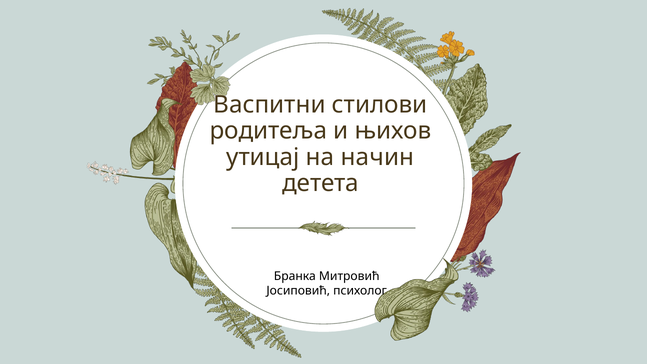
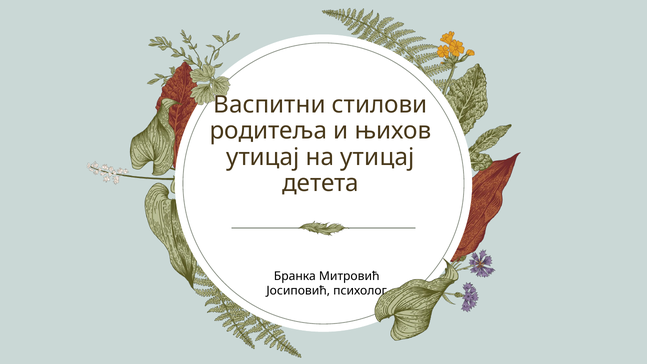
на начин: начин -> утицај
